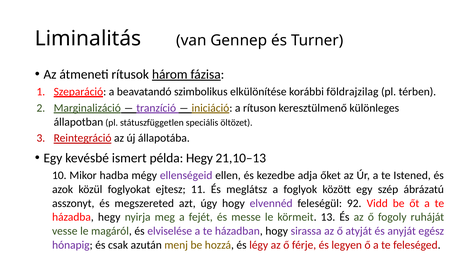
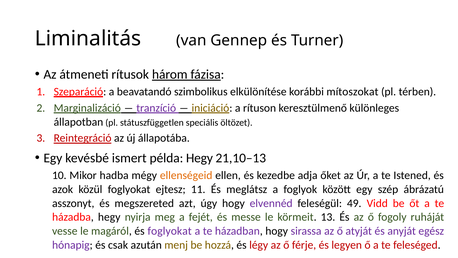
földrajzilag: földrajzilag -> mítoszokat
ellenségeid colour: purple -> orange
92: 92 -> 49
és elviselése: elviselése -> foglyokat
